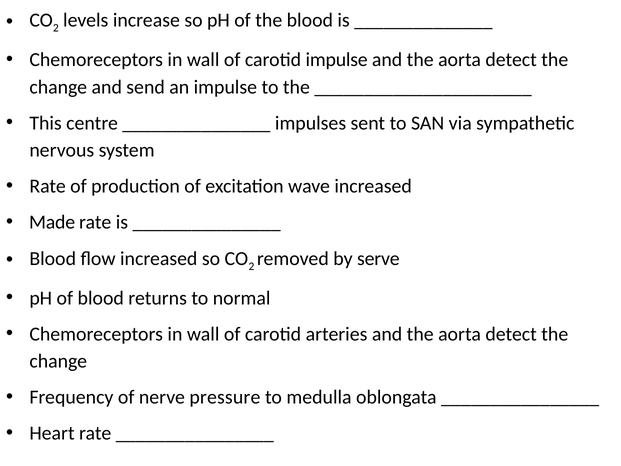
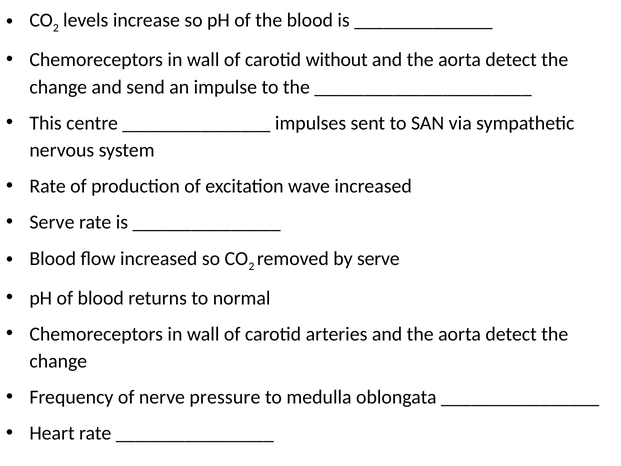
carotid impulse: impulse -> without
Made at (52, 222): Made -> Serve
